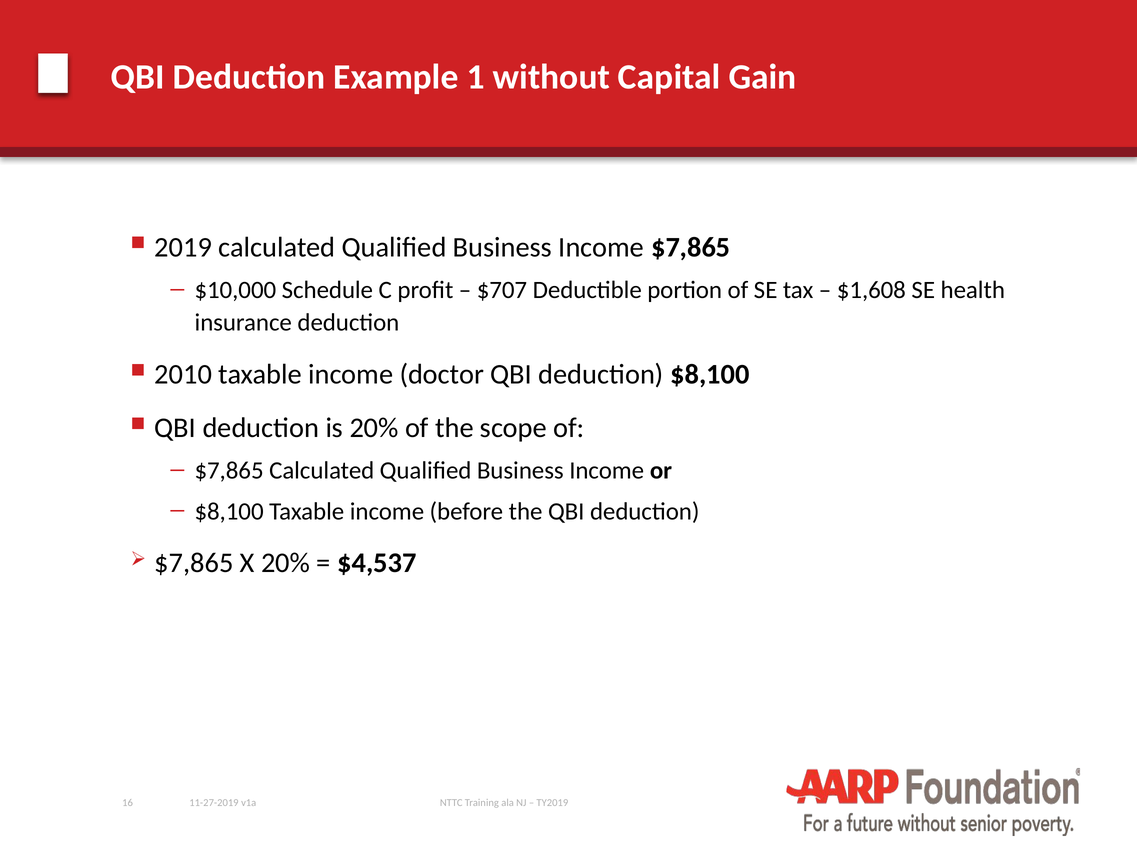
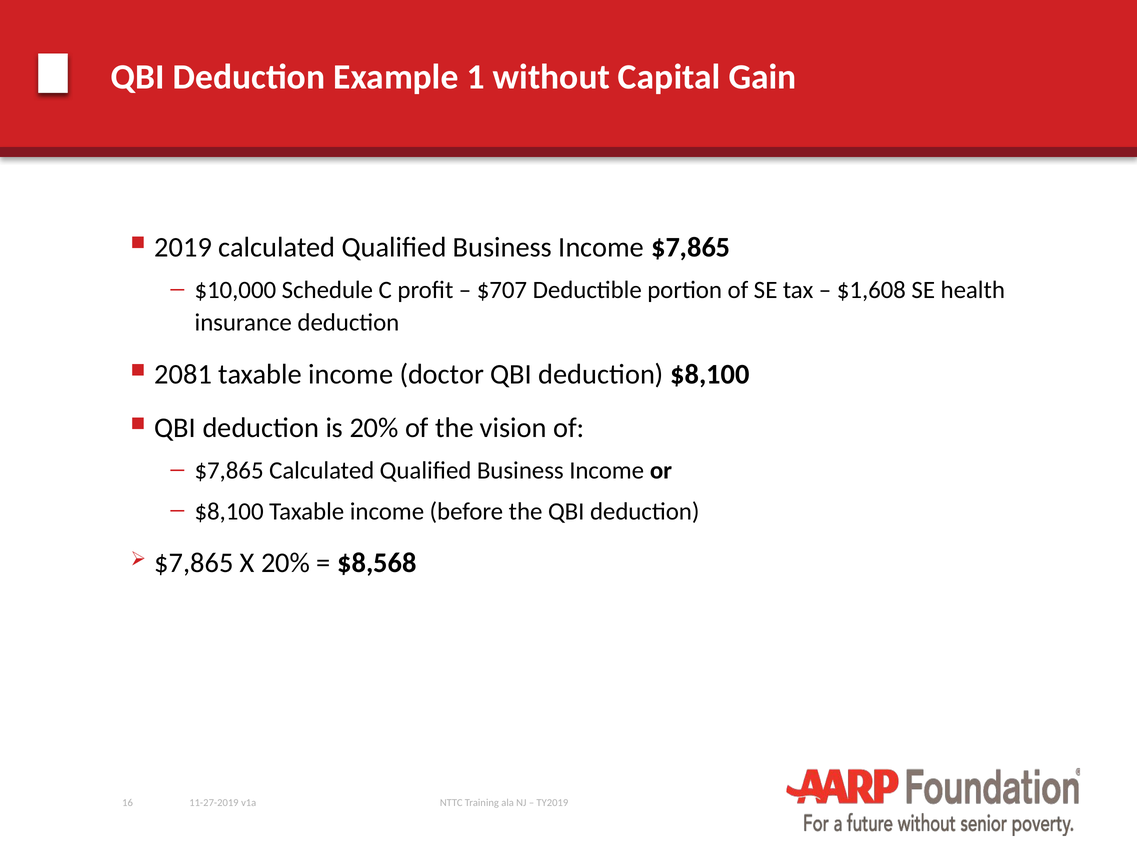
2010: 2010 -> 2081
scope: scope -> vision
$4,537: $4,537 -> $8,568
